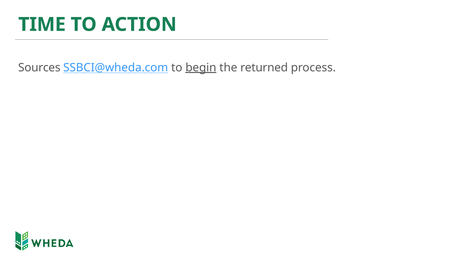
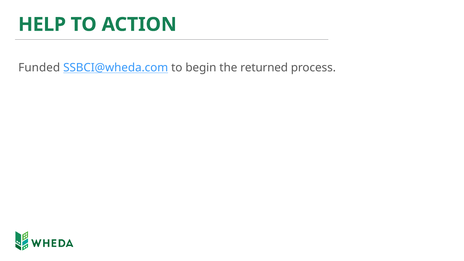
TIME: TIME -> HELP
Sources: Sources -> Funded
begin underline: present -> none
